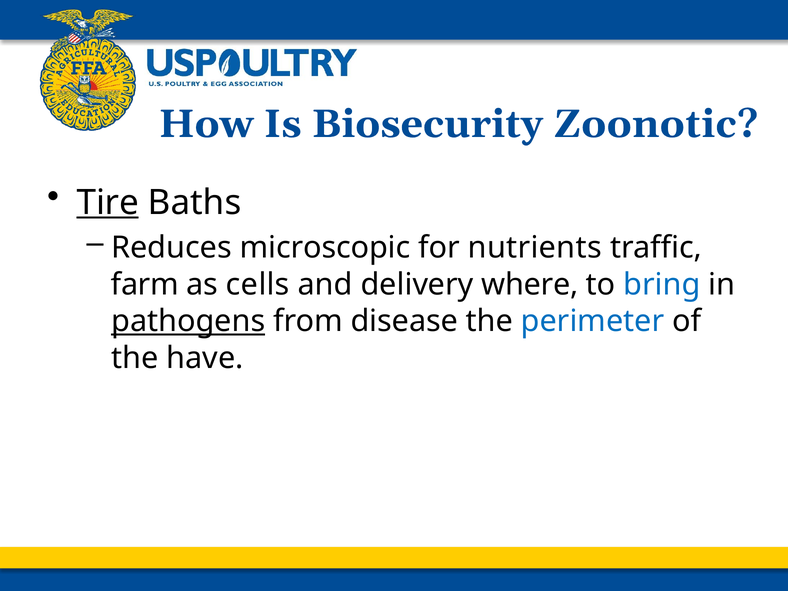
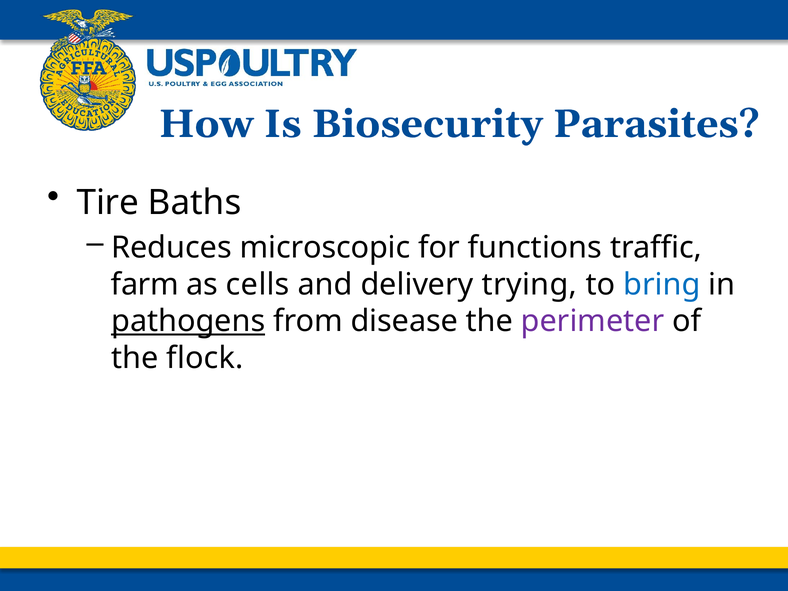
Zoonotic: Zoonotic -> Parasites
Tire underline: present -> none
nutrients: nutrients -> functions
where: where -> trying
perimeter colour: blue -> purple
have: have -> flock
